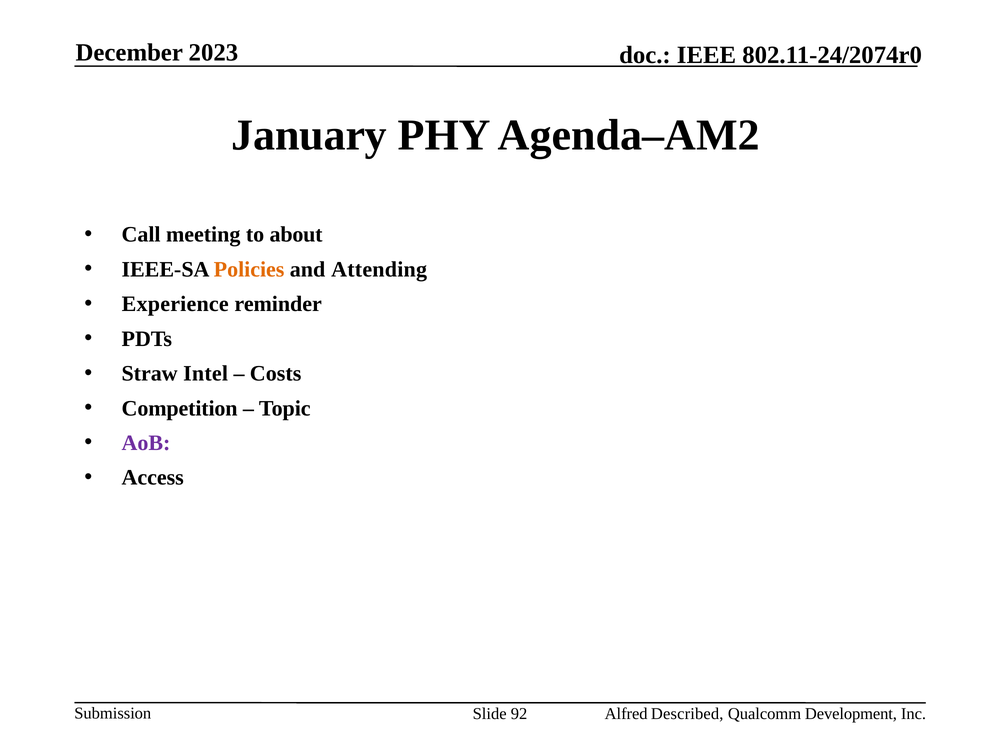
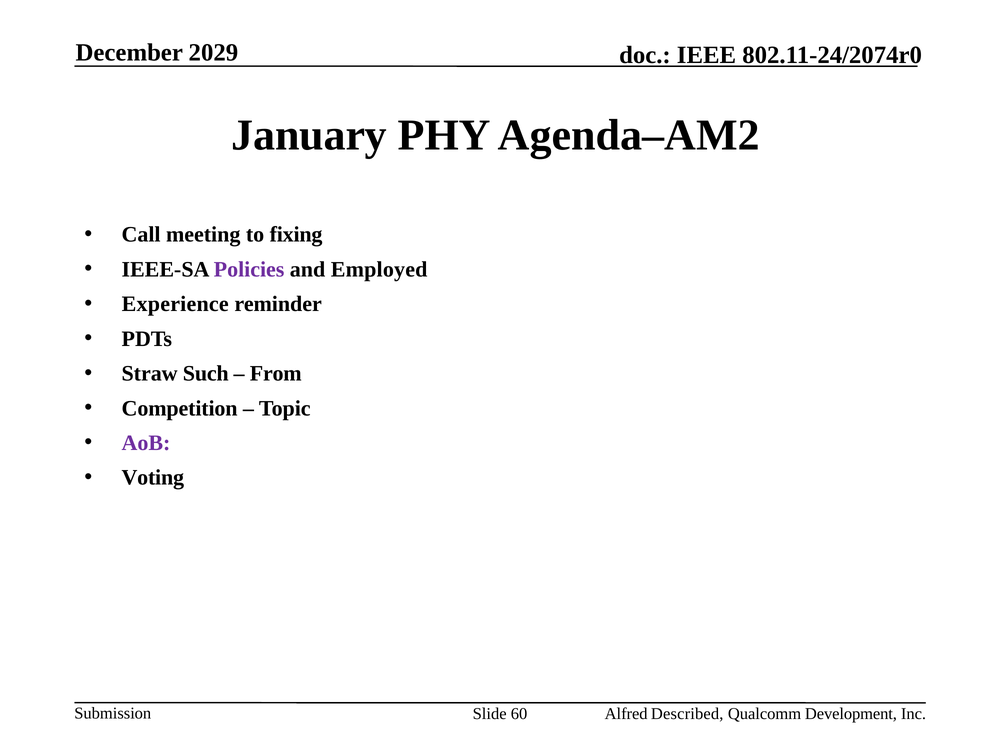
2023: 2023 -> 2029
about: about -> fixing
Policies colour: orange -> purple
Attending: Attending -> Employed
Intel: Intel -> Such
Costs: Costs -> From
Access: Access -> Voting
92: 92 -> 60
